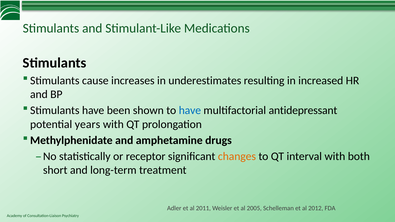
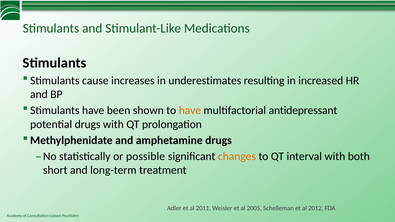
have at (190, 111) colour: blue -> orange
potential years: years -> drugs
receptor: receptor -> possible
